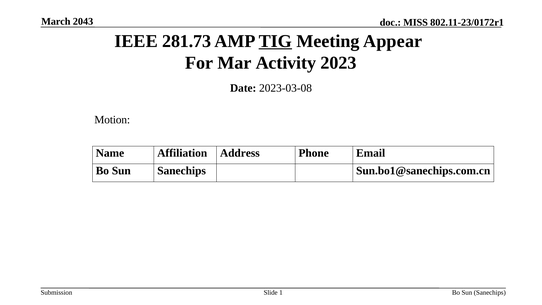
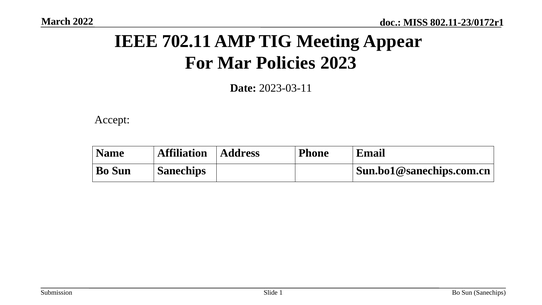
2043: 2043 -> 2022
281.73: 281.73 -> 702.11
TIG underline: present -> none
Activity: Activity -> Policies
2023-03-08: 2023-03-08 -> 2023-03-11
Motion: Motion -> Accept
